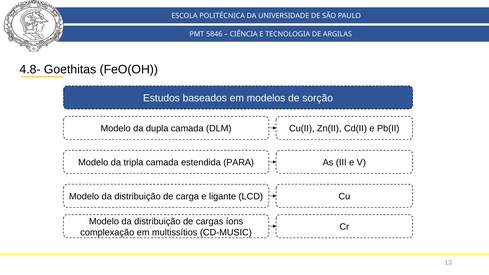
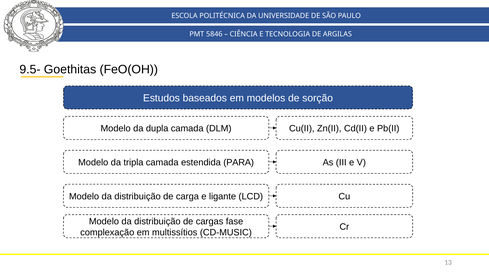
4.8-: 4.8- -> 9.5-
íons: íons -> fase
